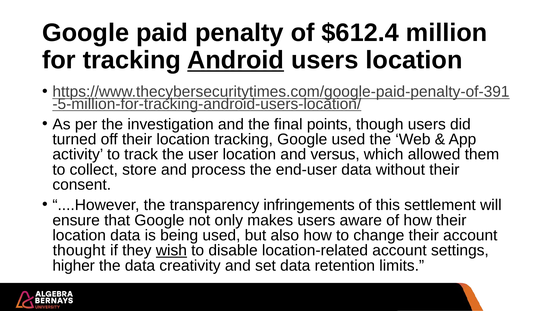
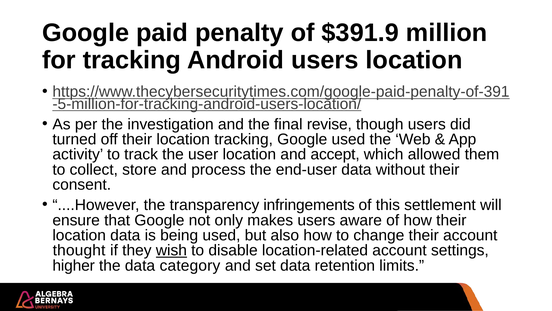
$612.4: $612.4 -> $391.9
Android underline: present -> none
points: points -> revise
versus: versus -> accept
creativity: creativity -> category
